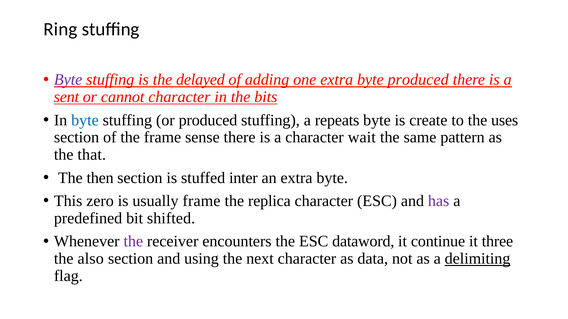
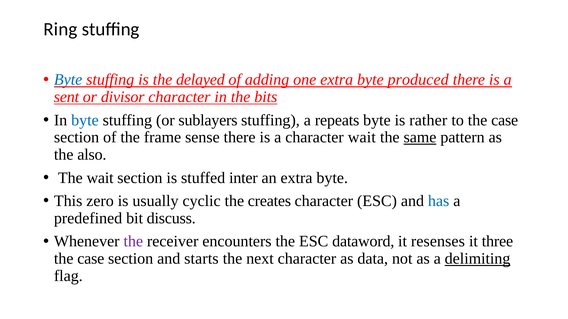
Byte at (68, 80) colour: purple -> blue
cannot: cannot -> divisor
or produced: produced -> sublayers
create: create -> rather
to the uses: uses -> case
same underline: none -> present
that: that -> also
The then: then -> wait
usually frame: frame -> cyclic
replica: replica -> creates
has colour: purple -> blue
shifted: shifted -> discuss
continue: continue -> resenses
also at (91, 259): also -> case
using: using -> starts
